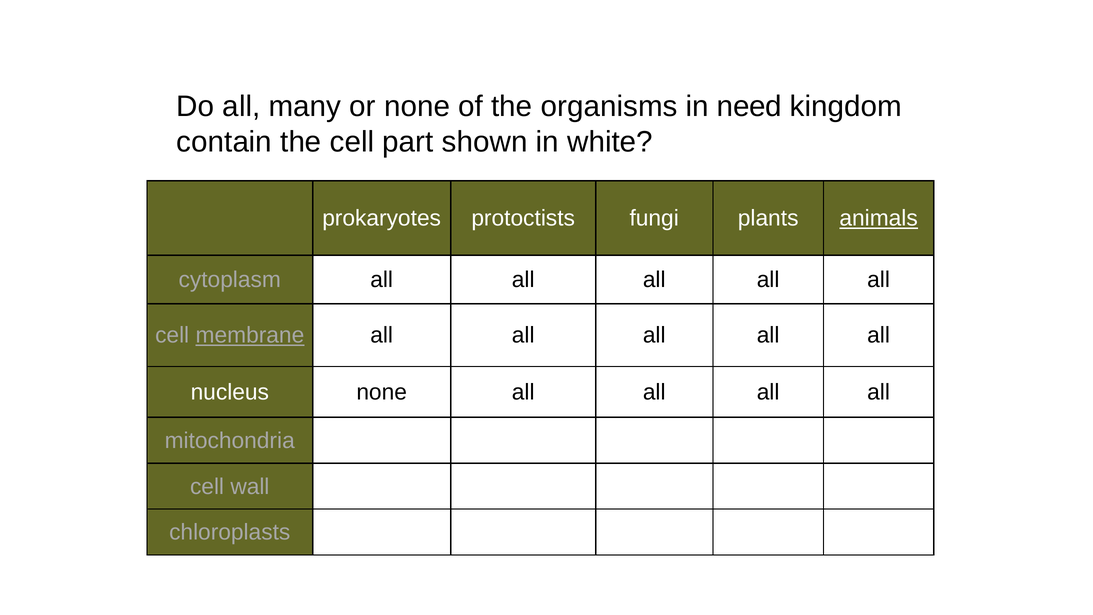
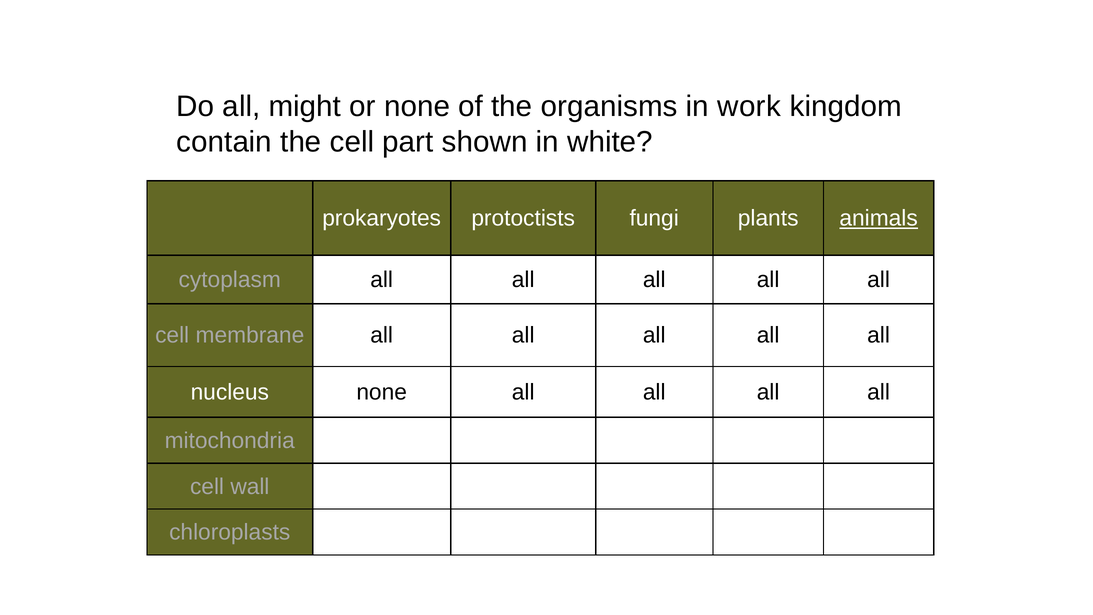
many: many -> might
need: need -> work
membrane underline: present -> none
